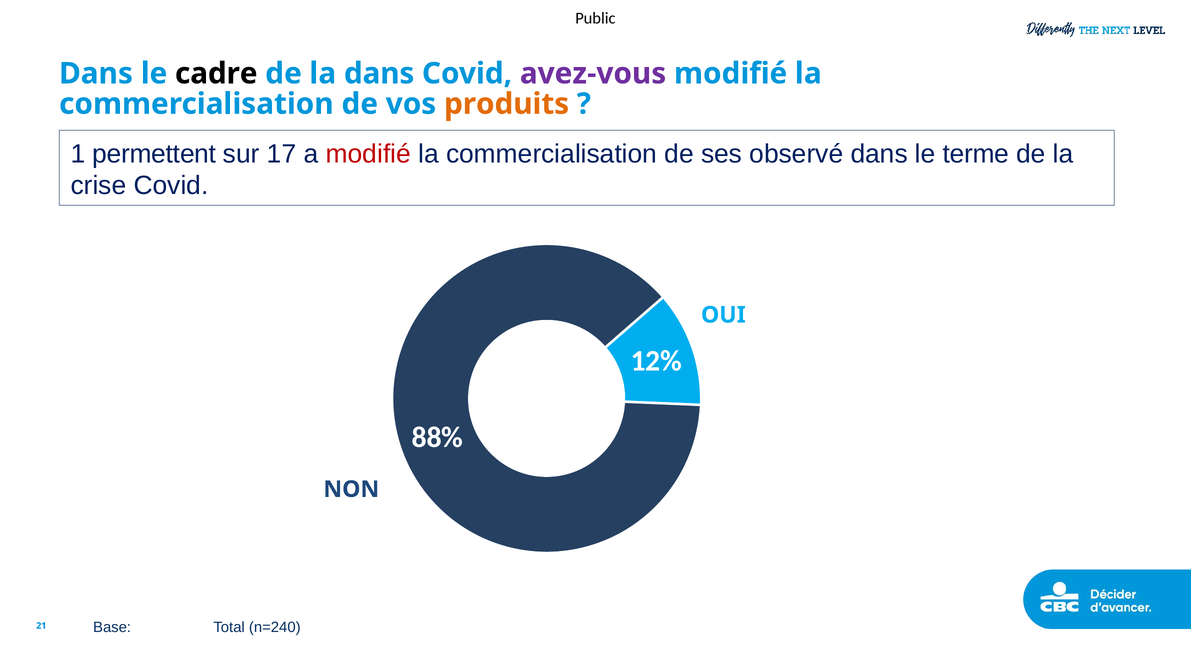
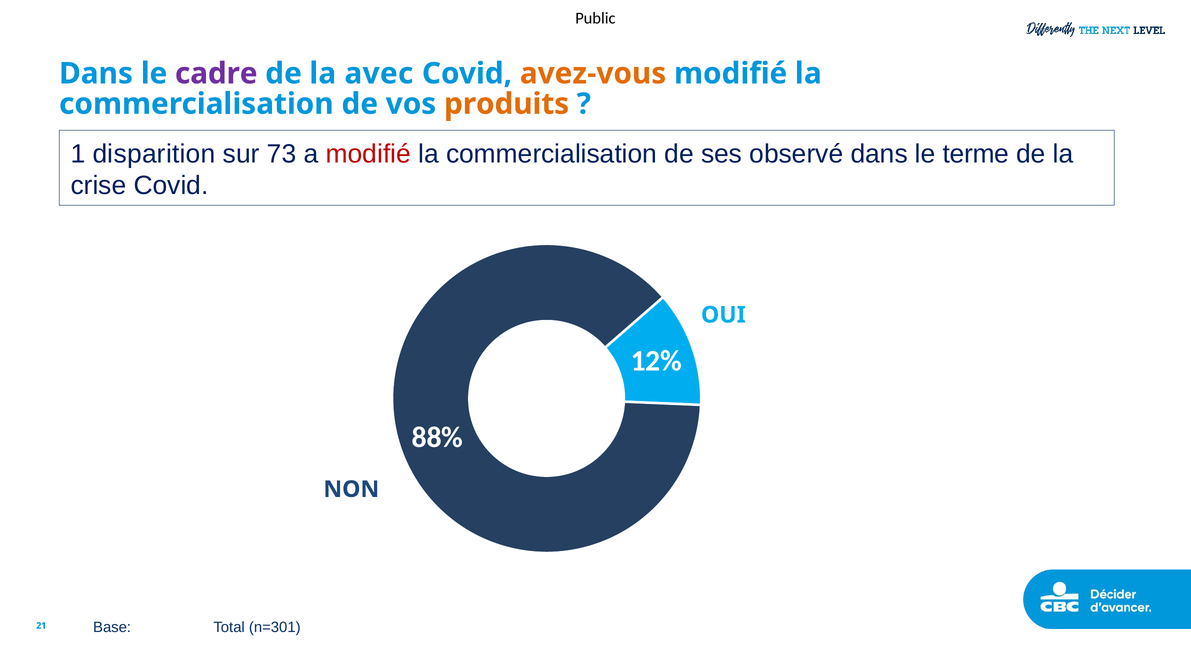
cadre colour: black -> purple
la dans: dans -> avec
avez-vous colour: purple -> orange
permettent: permettent -> disparition
17: 17 -> 73
n=240: n=240 -> n=301
